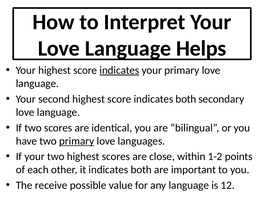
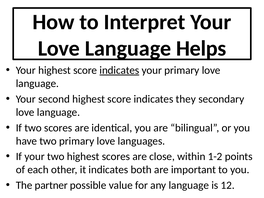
score indicates both: both -> they
primary at (77, 141) underline: present -> none
receive: receive -> partner
